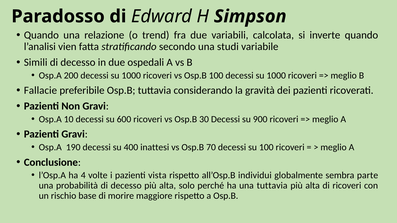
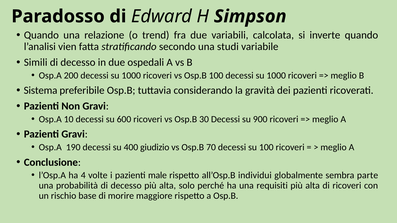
Fallacie: Fallacie -> Sistema
inattesi: inattesi -> giudizio
vista: vista -> male
una tuttavia: tuttavia -> requisiti
